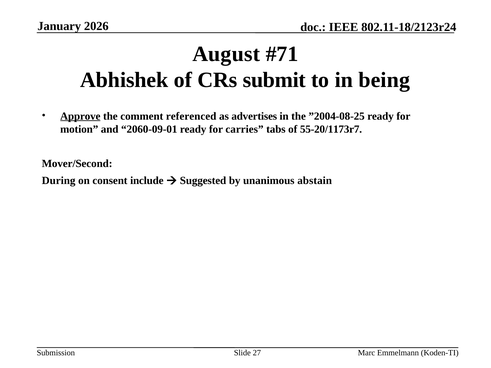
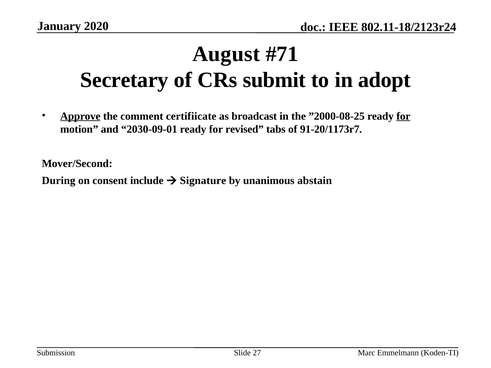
2026: 2026 -> 2020
Abhishek: Abhishek -> Secretary
being: being -> adopt
referenced: referenced -> certifiicate
advertises: advertises -> broadcast
”2004-08-25: ”2004-08-25 -> ”2000-08-25
for at (403, 116) underline: none -> present
2060-09-01: 2060-09-01 -> 2030-09-01
carries: carries -> revised
55-20/1173r7: 55-20/1173r7 -> 91-20/1173r7
Suggested: Suggested -> Signature
